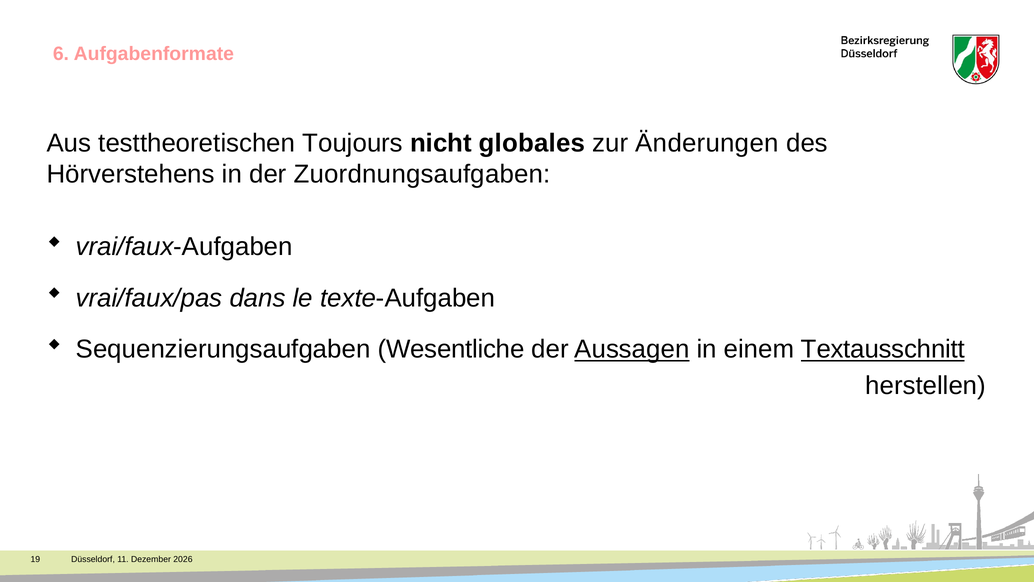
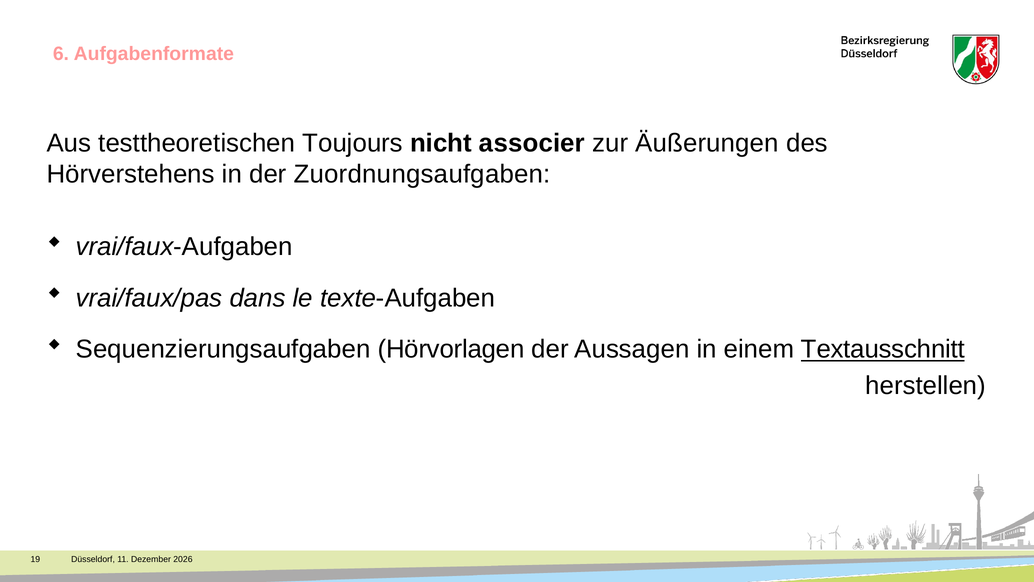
globales: globales -> associer
Änderungen: Änderungen -> Äußerungen
Wesentliche: Wesentliche -> Hörvorlagen
Aussagen underline: present -> none
